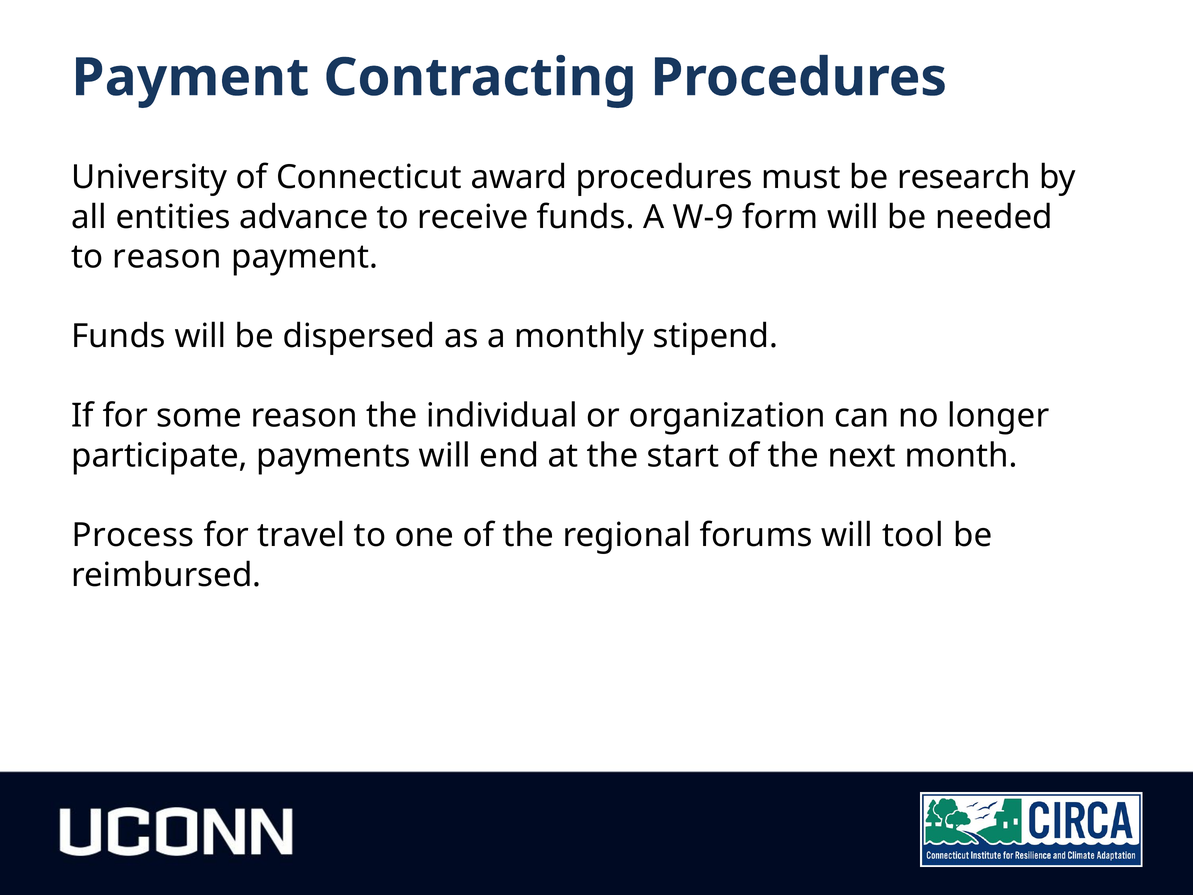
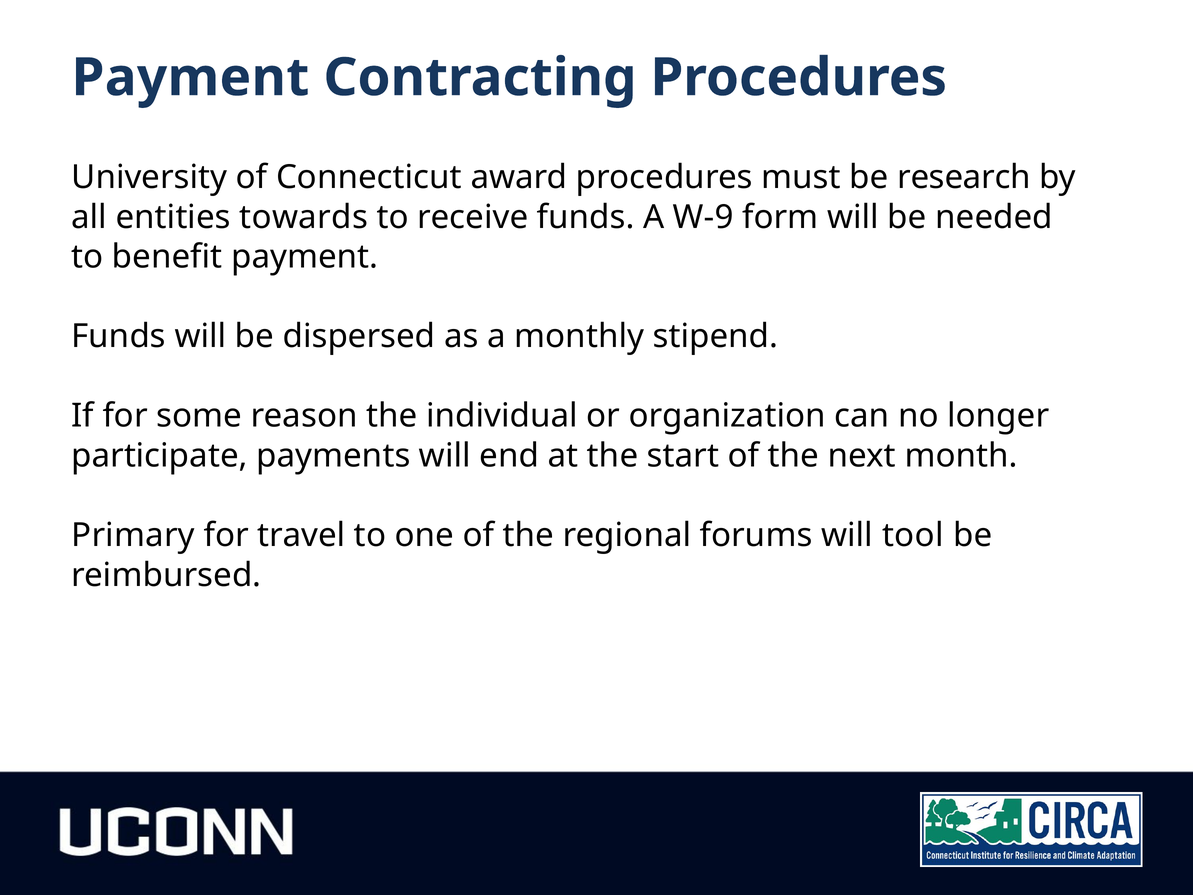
advance: advance -> towards
to reason: reason -> benefit
Process: Process -> Primary
